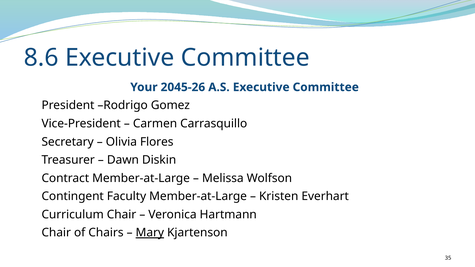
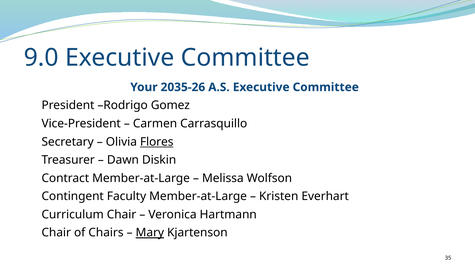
8.6: 8.6 -> 9.0
2045-26: 2045-26 -> 2035-26
Flores underline: none -> present
